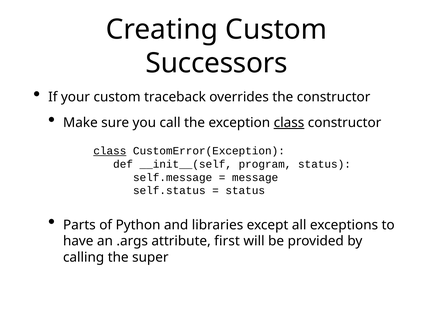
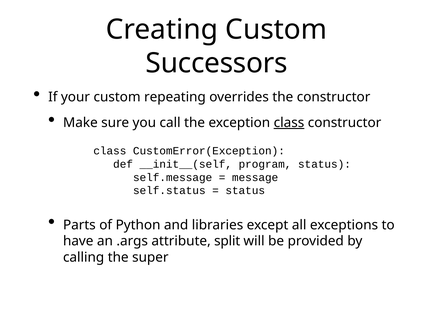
traceback: traceback -> repeating
class at (110, 151) underline: present -> none
first: first -> split
